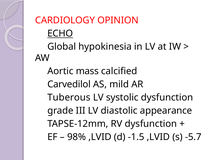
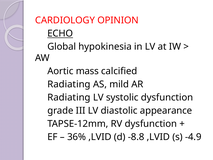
Carvedilol at (69, 84): Carvedilol -> Radiating
Tuberous at (69, 97): Tuberous -> Radiating
98%: 98% -> 36%
-1.5: -1.5 -> -8.8
-5.7: -5.7 -> -4.9
